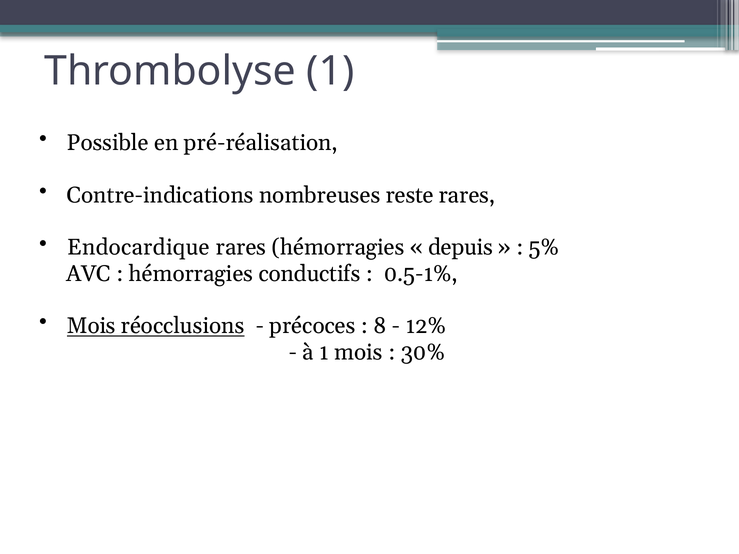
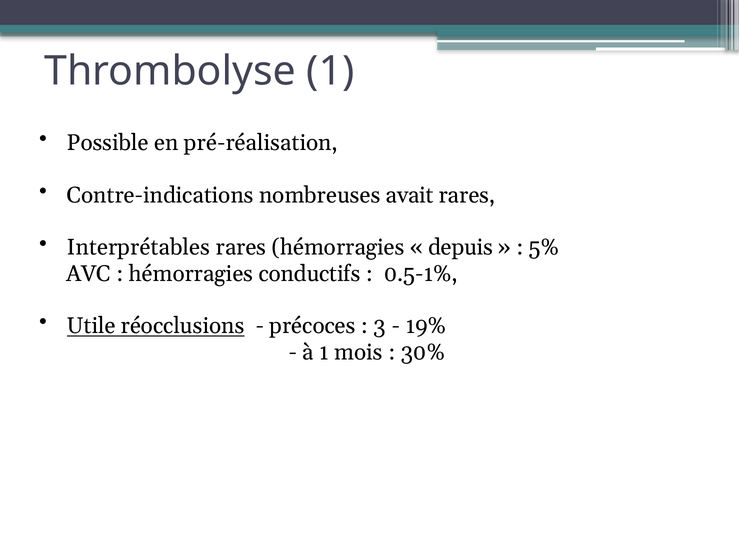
reste: reste -> avait
Endocardique: Endocardique -> Interprétables
Mois at (91, 326): Mois -> Utile
8: 8 -> 3
12%: 12% -> 19%
